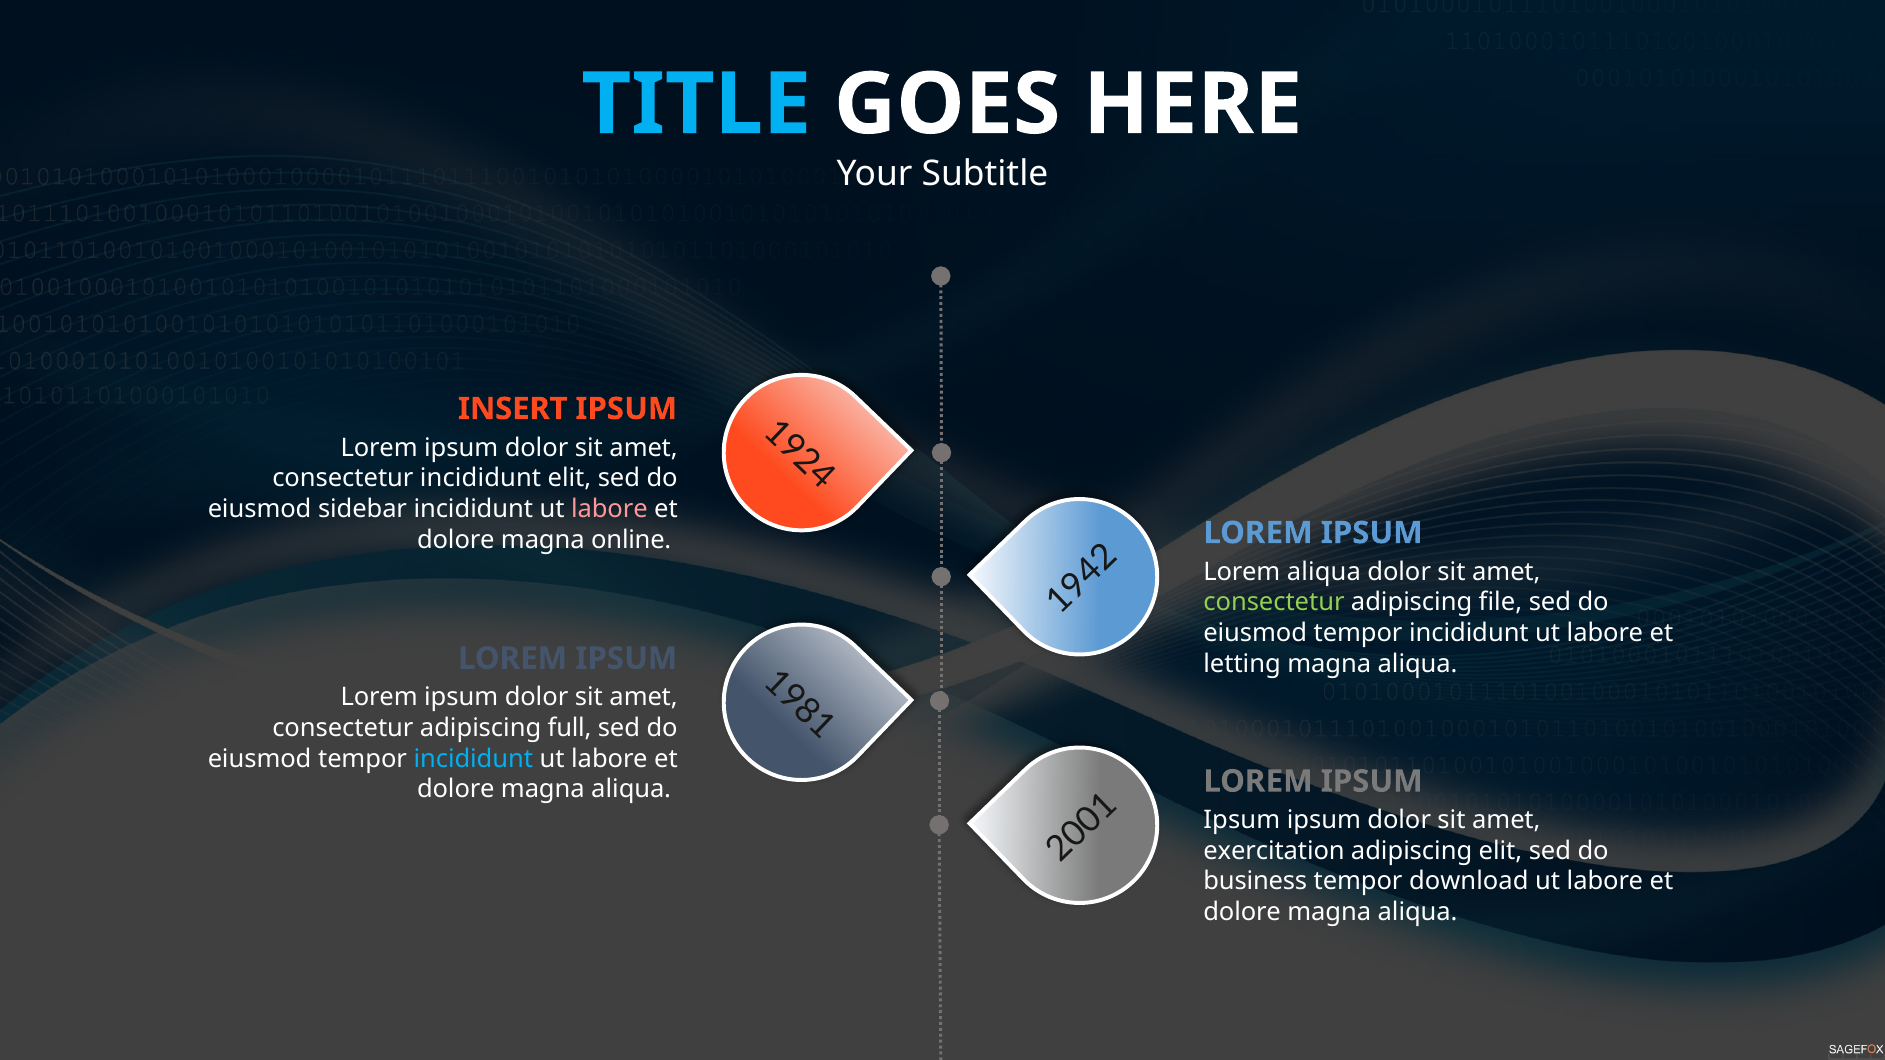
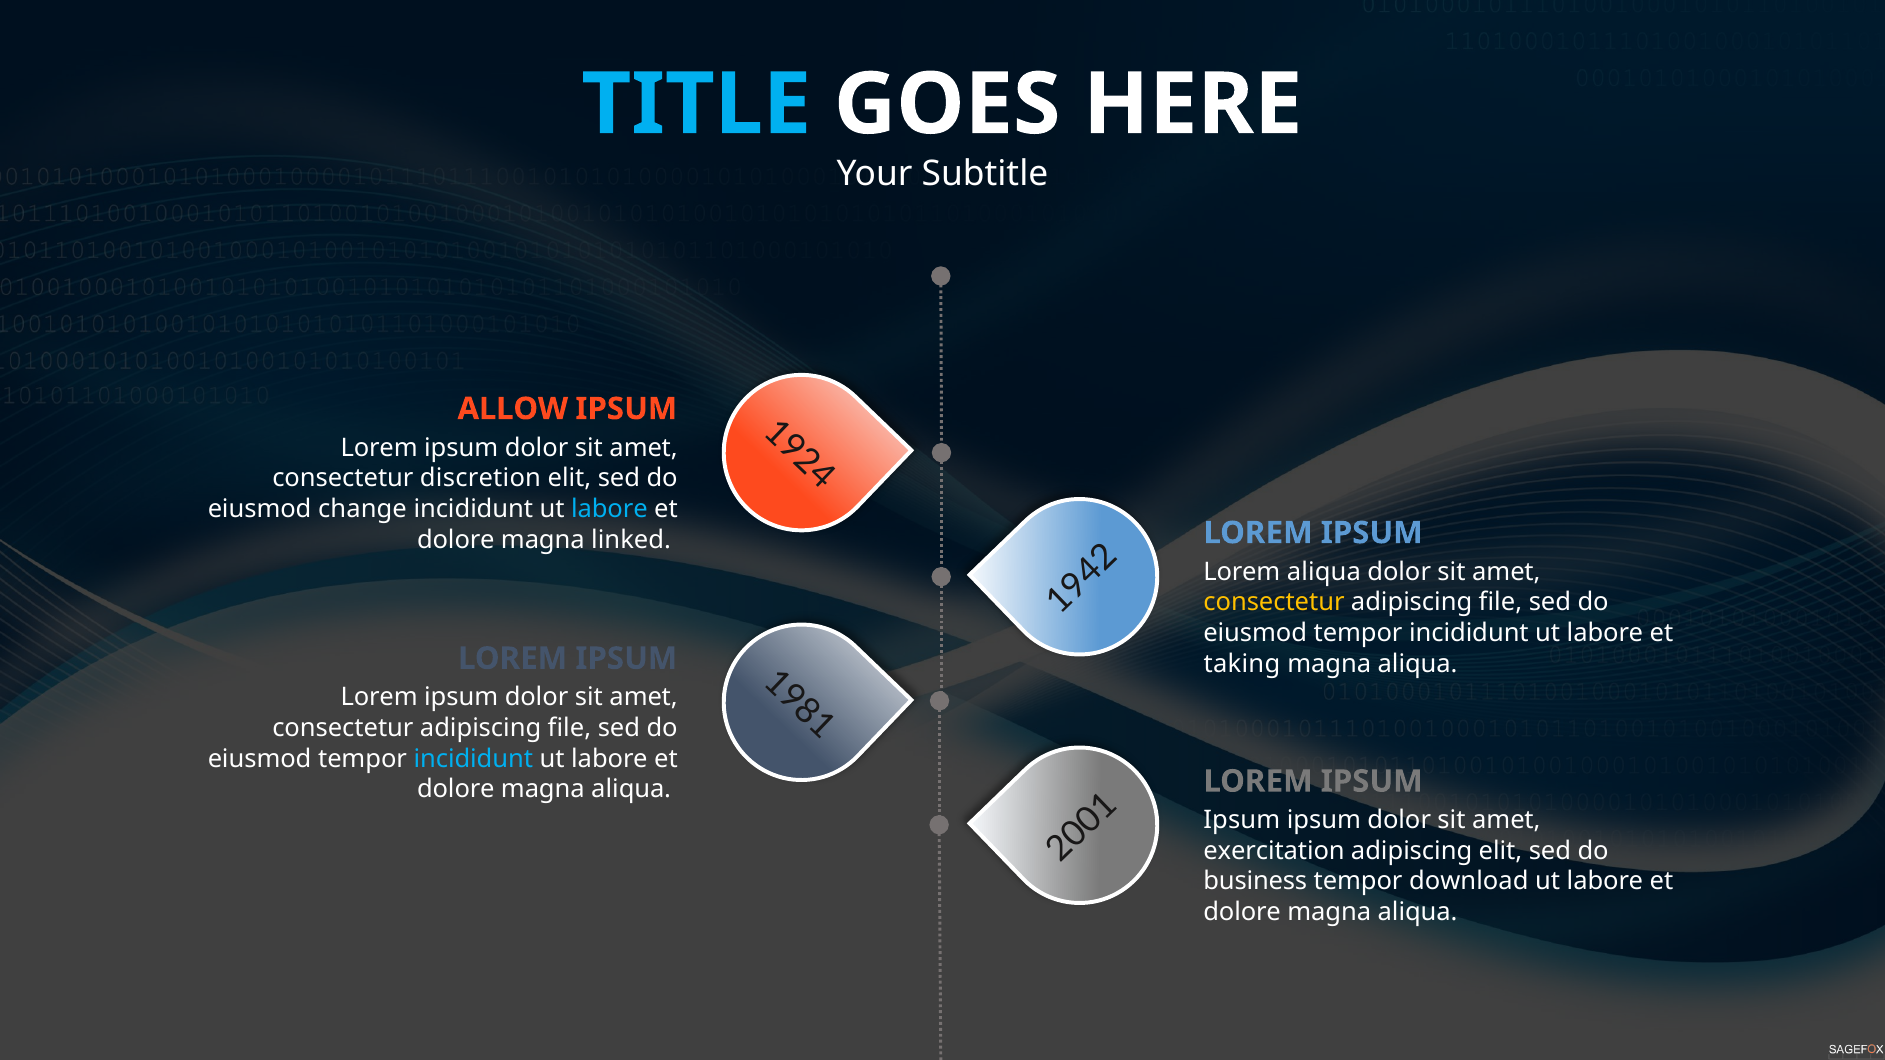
INSERT: INSERT -> ALLOW
consectetur incididunt: incididunt -> discretion
sidebar: sidebar -> change
labore at (609, 509) colour: pink -> light blue
online: online -> linked
consectetur at (1274, 603) colour: light green -> yellow
letting: letting -> taking
full at (570, 728): full -> file
